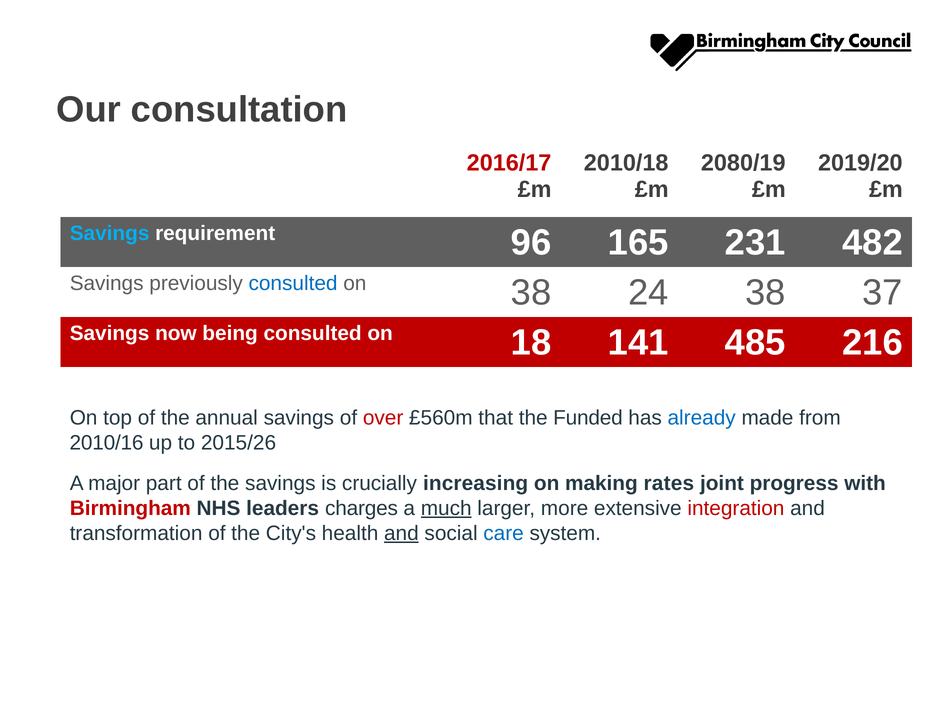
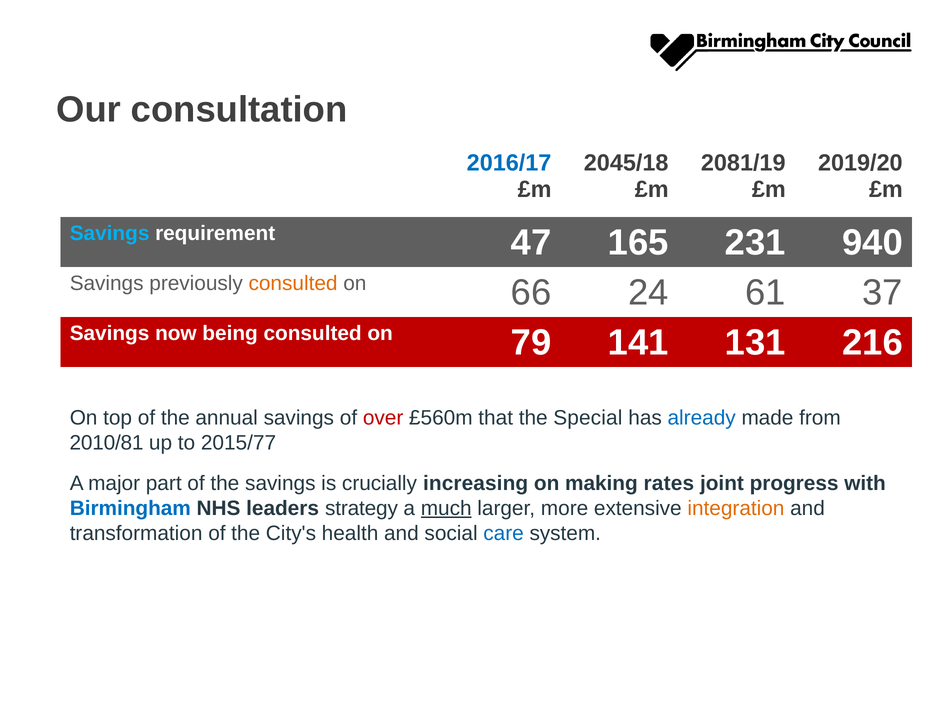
2016/17 colour: red -> blue
2010/18: 2010/18 -> 2045/18
2080/19: 2080/19 -> 2081/19
96: 96 -> 47
482: 482 -> 940
consulted at (293, 283) colour: blue -> orange
on 38: 38 -> 66
24 38: 38 -> 61
18: 18 -> 79
485: 485 -> 131
Funded: Funded -> Special
2010/16: 2010/16 -> 2010/81
2015/26: 2015/26 -> 2015/77
Birmingham colour: red -> blue
charges: charges -> strategy
integration colour: red -> orange
and at (401, 533) underline: present -> none
